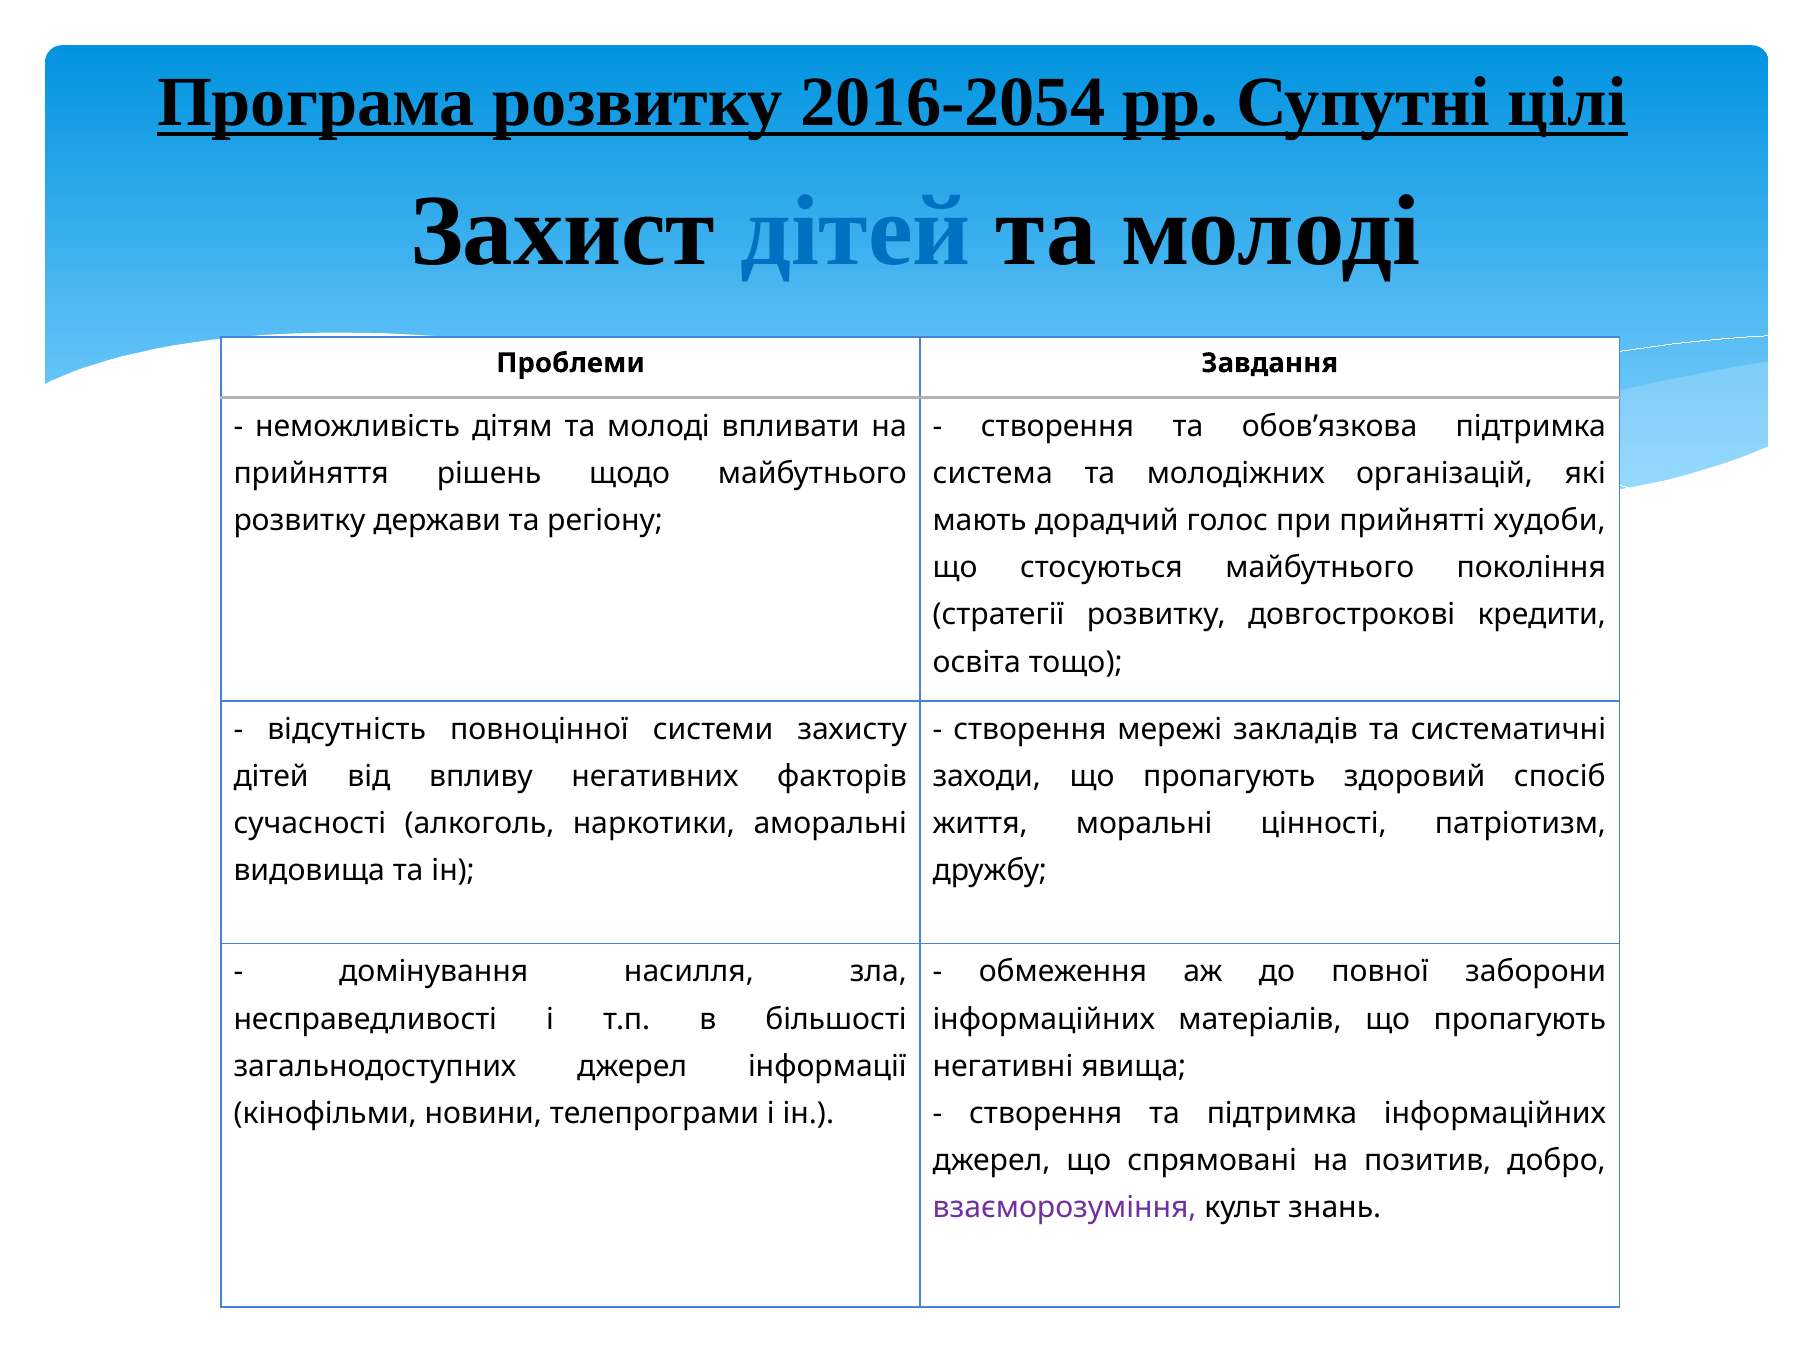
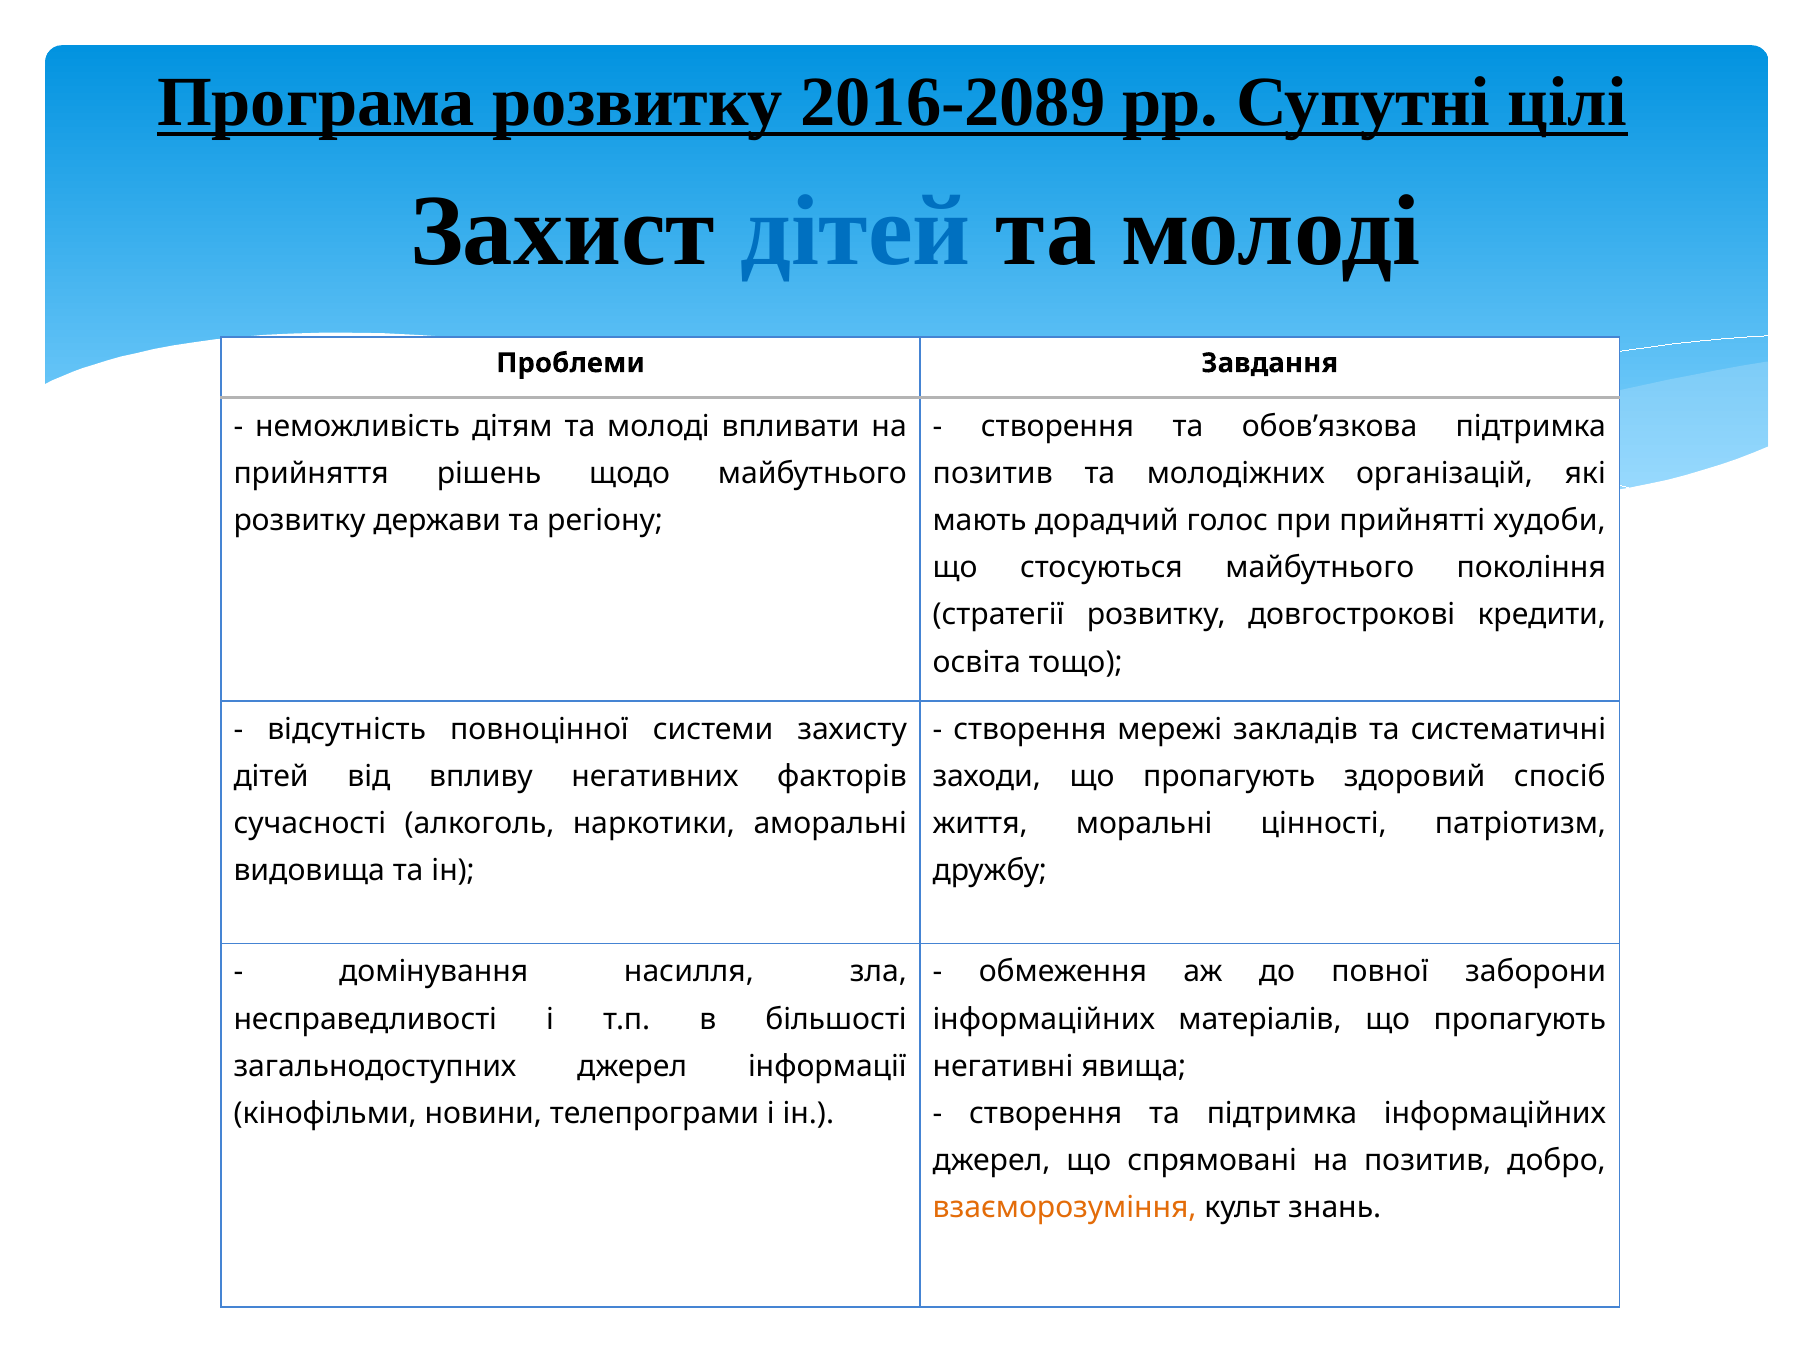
2016-2054: 2016-2054 -> 2016-2089
система at (993, 473): система -> позитив
взаєморозуміння colour: purple -> orange
